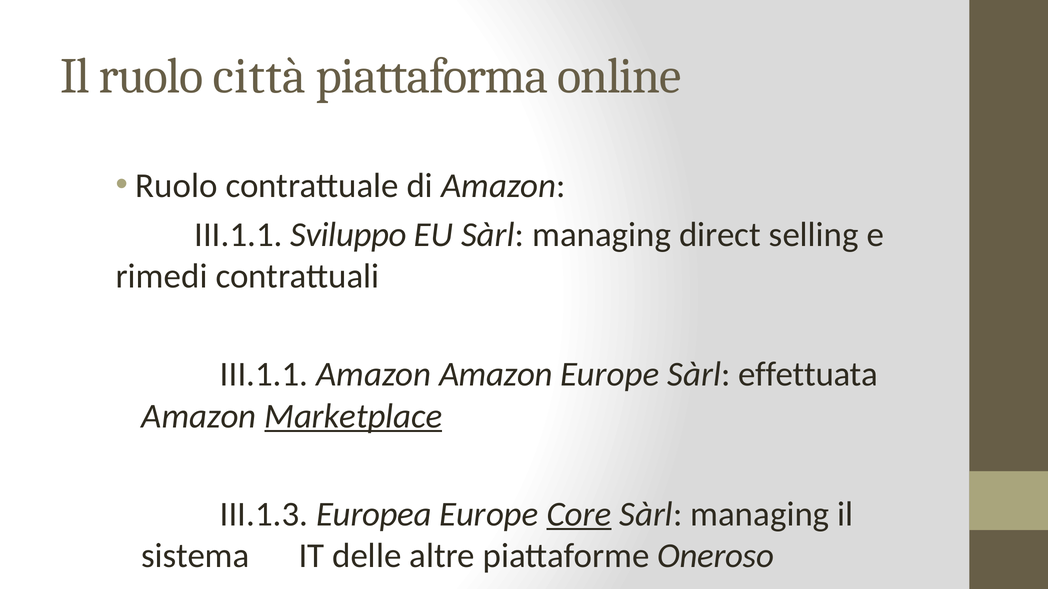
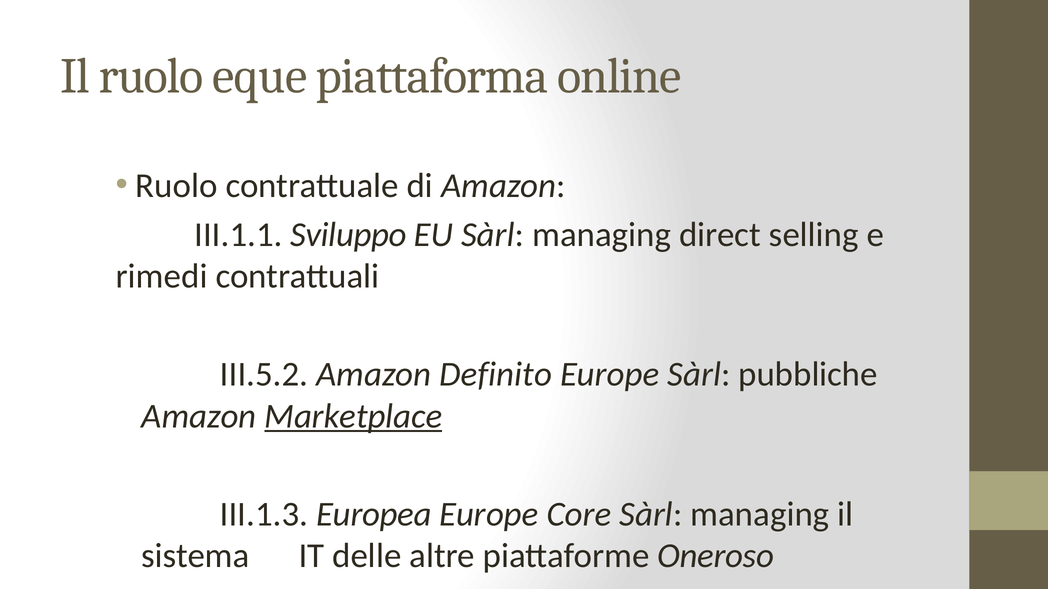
città: città -> eque
III.1.1 at (264, 375): III.1.1 -> III.5.2
Amazon Amazon: Amazon -> Definito
effettuata: effettuata -> pubbliche
Core underline: present -> none
